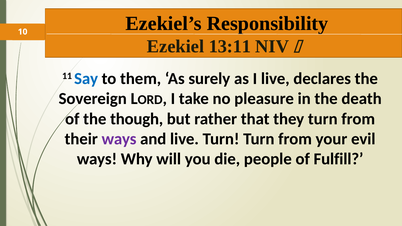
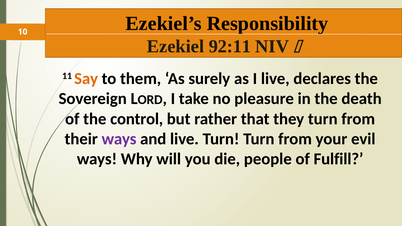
13:11: 13:11 -> 92:11
Say colour: blue -> orange
though: though -> control
